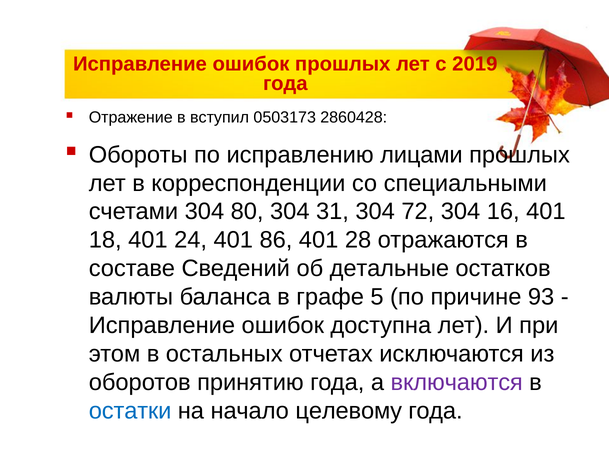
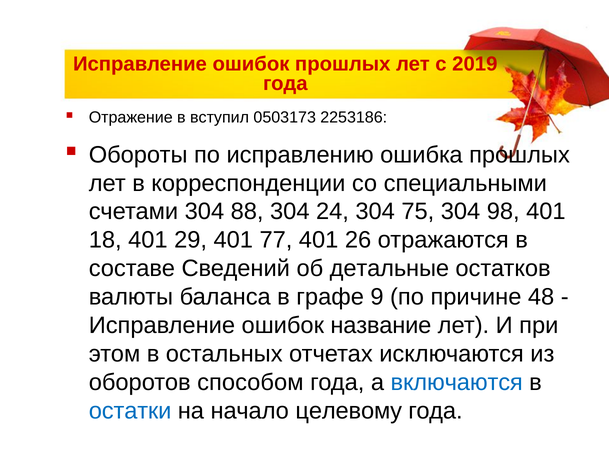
2860428: 2860428 -> 2253186
лицами: лицами -> ошибка
80: 80 -> 88
31: 31 -> 24
72: 72 -> 75
16: 16 -> 98
24: 24 -> 29
86: 86 -> 77
28: 28 -> 26
5: 5 -> 9
93: 93 -> 48
доступна: доступна -> название
принятию: принятию -> способом
включаются colour: purple -> blue
